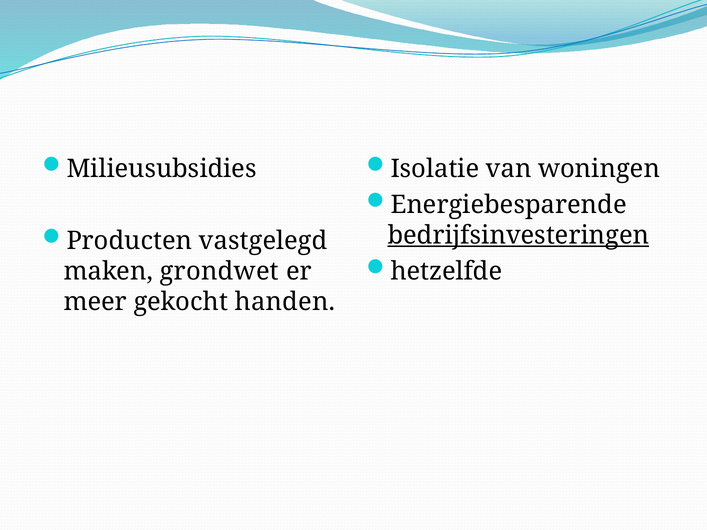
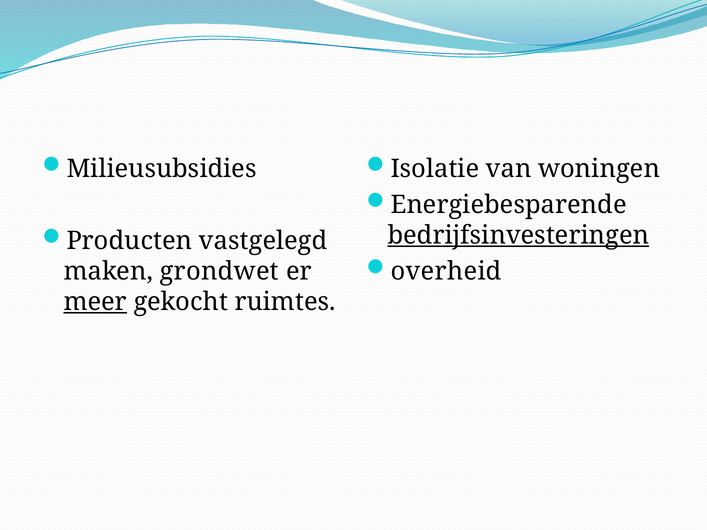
hetzelfde: hetzelfde -> overheid
meer underline: none -> present
handen: handen -> ruimtes
